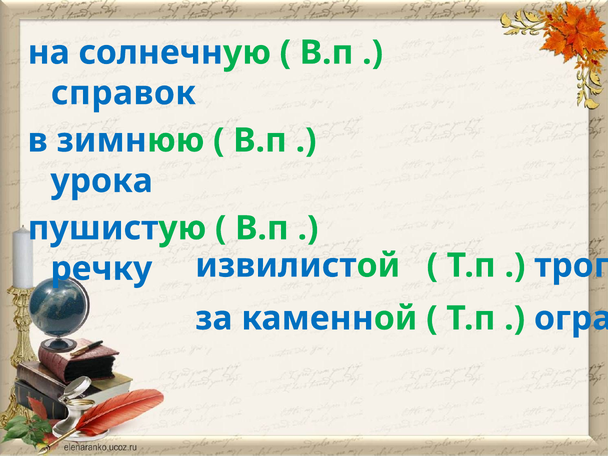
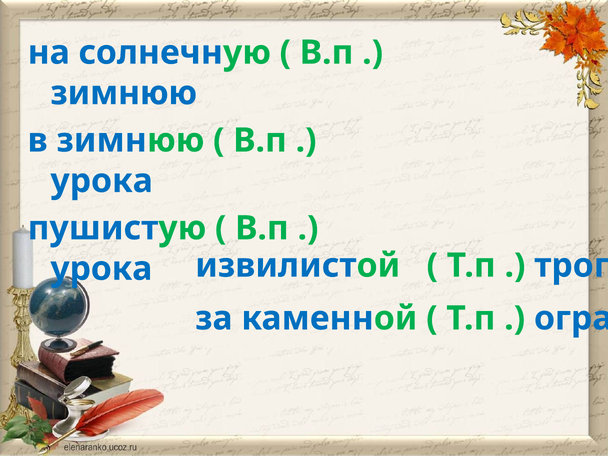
справок at (123, 93): справок -> зимнюю
речку at (101, 269): речку -> урока
